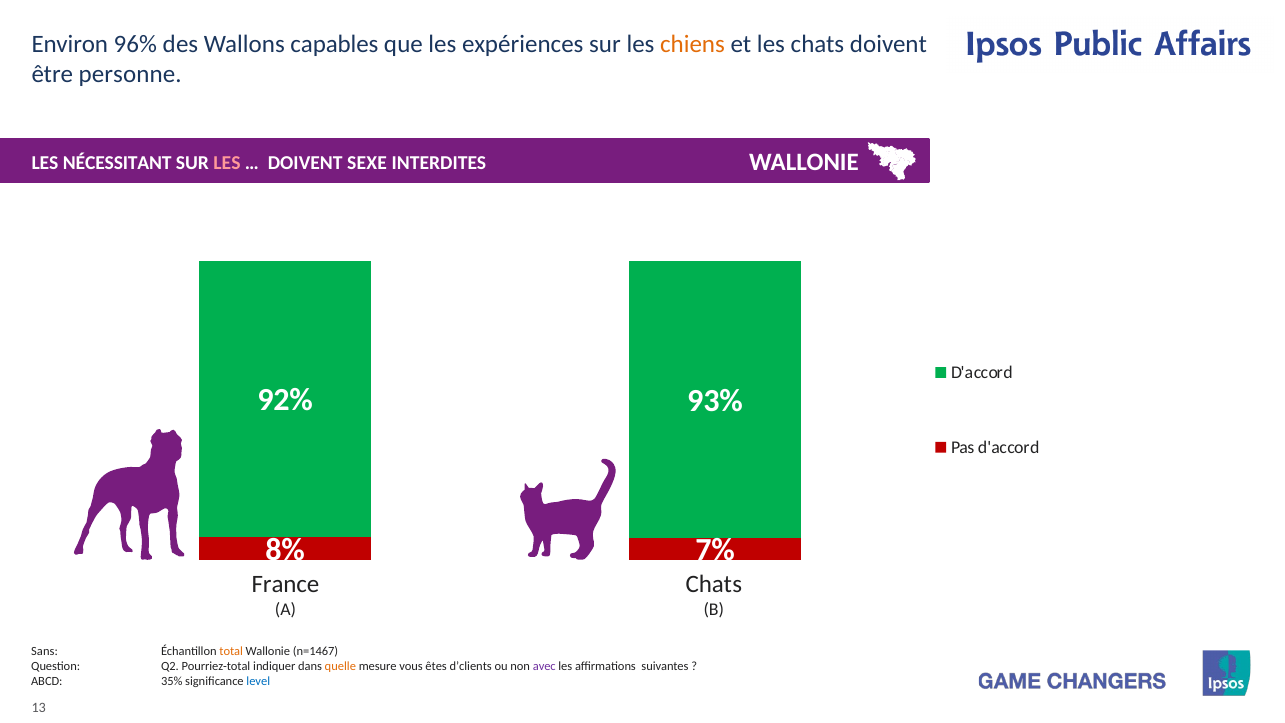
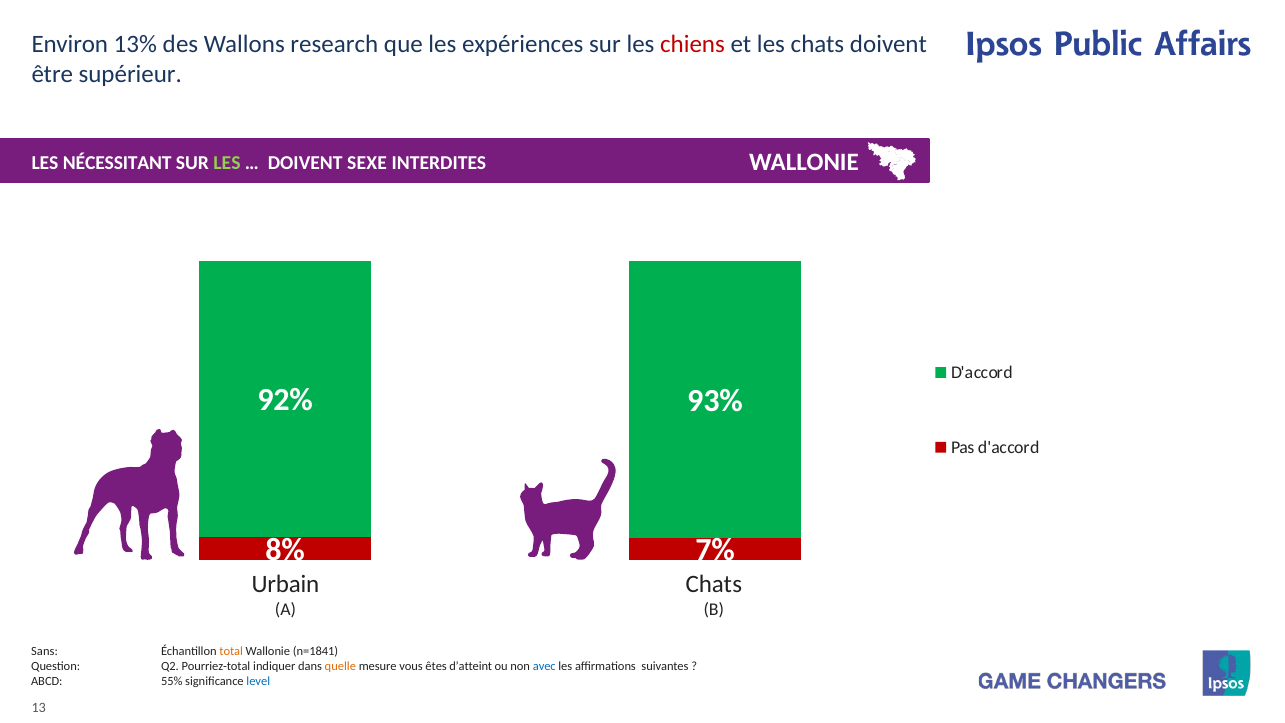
96%: 96% -> 13%
capables: capables -> research
chiens colour: orange -> red
personne: personne -> supérieur
LES at (227, 163) colour: pink -> light green
France: France -> Urbain
n=1467: n=1467 -> n=1841
d’clients: d’clients -> d’atteint
avec colour: purple -> blue
35%: 35% -> 55%
